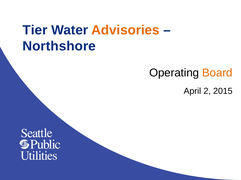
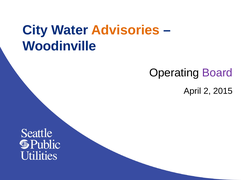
Tier: Tier -> City
Northshore: Northshore -> Woodinville
Board colour: orange -> purple
